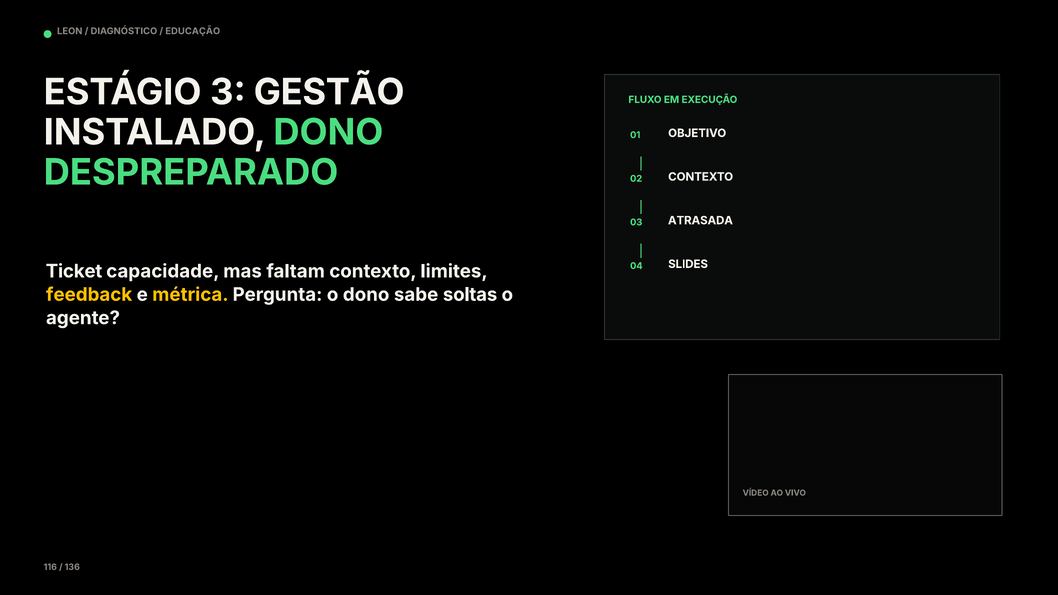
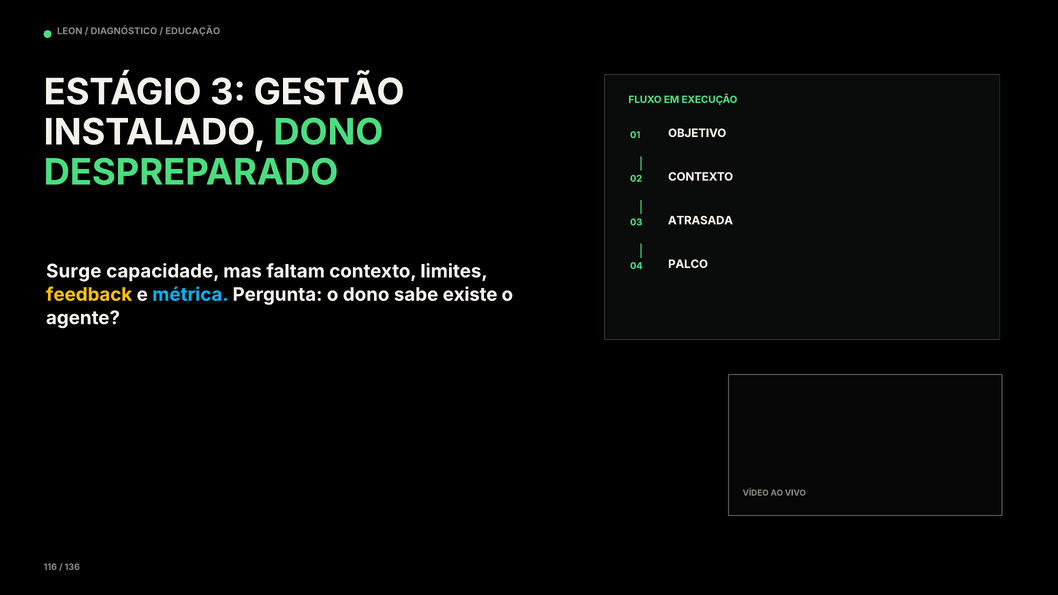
SLIDES: SLIDES -> PALCO
Ticket: Ticket -> Surge
métrica colour: yellow -> light blue
soltas: soltas -> existe
